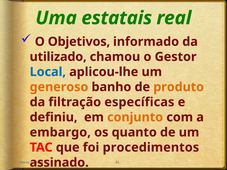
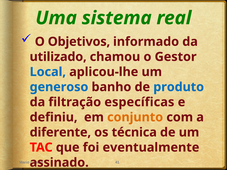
estatais: estatais -> sistema
generoso colour: orange -> blue
produto colour: orange -> blue
embargo: embargo -> diferente
quanto: quanto -> técnica
procedimentos: procedimentos -> eventualmente
